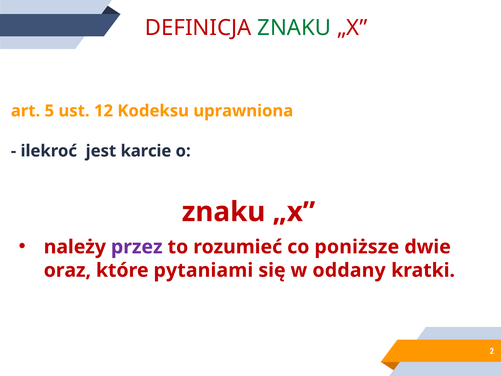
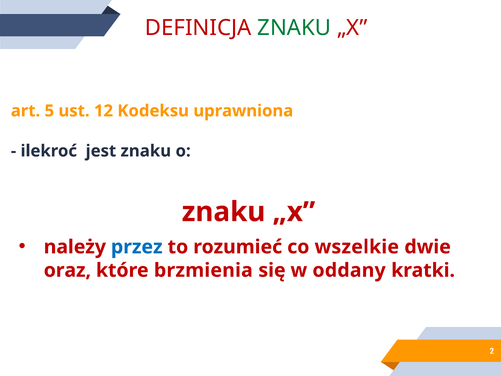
jest karcie: karcie -> znaku
przez colour: purple -> blue
poniższe: poniższe -> wszelkie
pytaniami: pytaniami -> brzmienia
